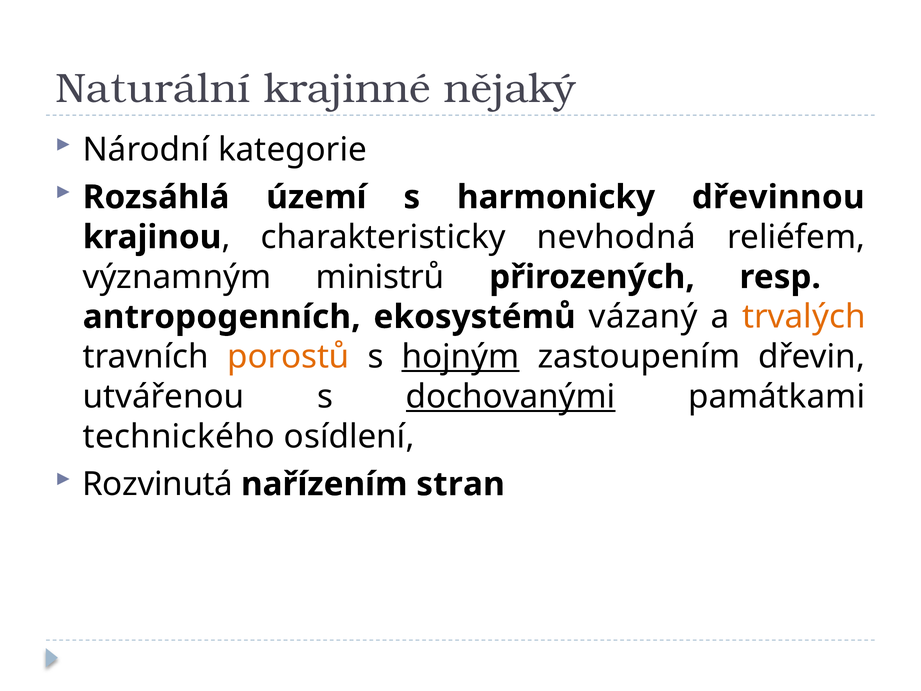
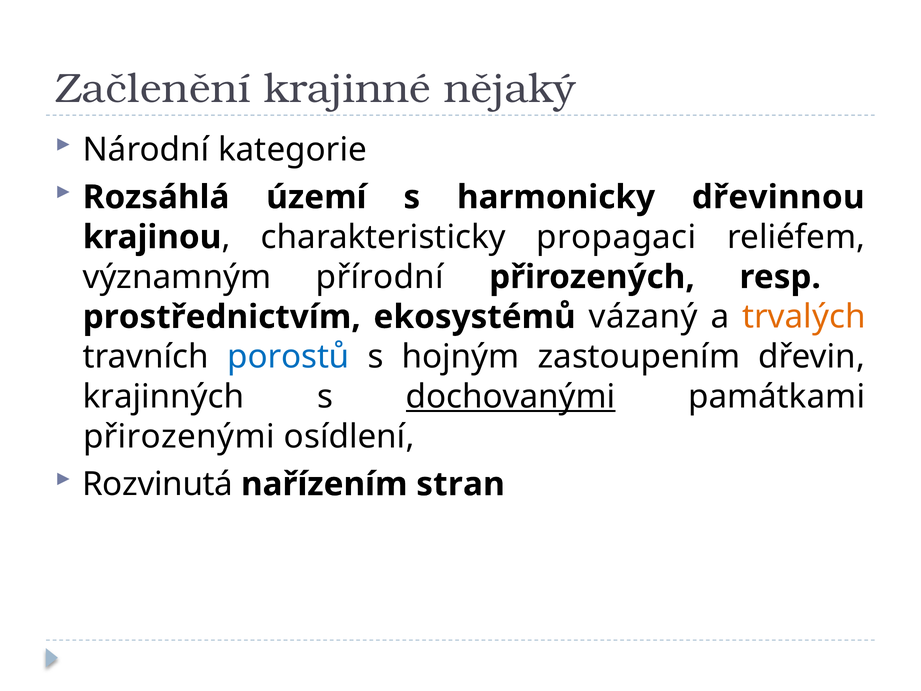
Naturální: Naturální -> Začlenění
nevhodná: nevhodná -> propagaci
ministrů: ministrů -> přírodní
antropogenních: antropogenních -> prostřednictvím
porostů colour: orange -> blue
hojným underline: present -> none
utvářenou: utvářenou -> krajinných
technického: technického -> přirozenými
